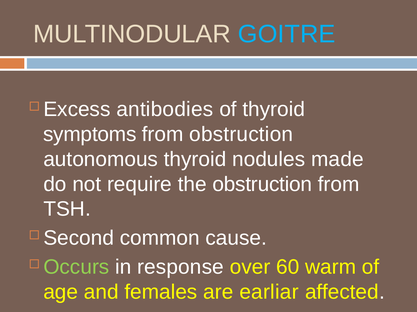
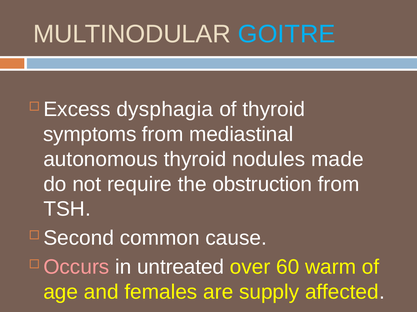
antibodies: antibodies -> dysphagia
from obstruction: obstruction -> mediastinal
Occurs colour: light green -> pink
response: response -> untreated
earliar: earliar -> supply
